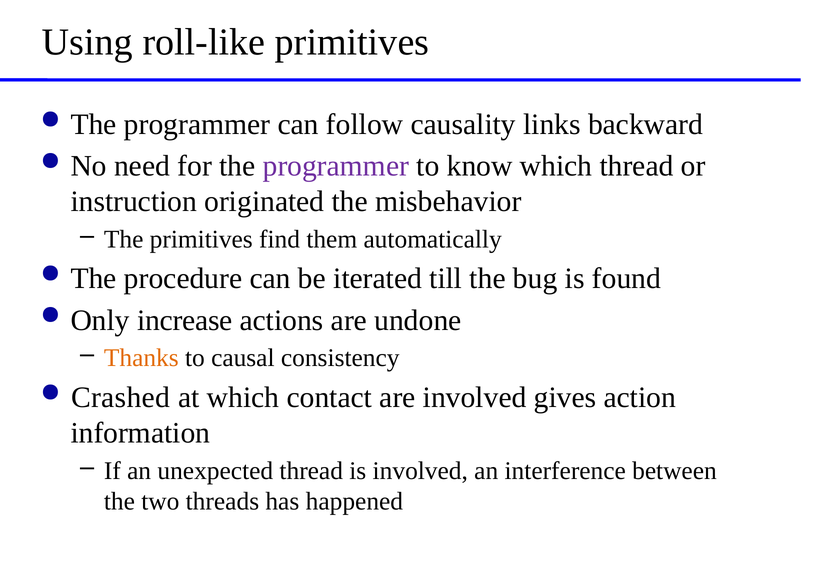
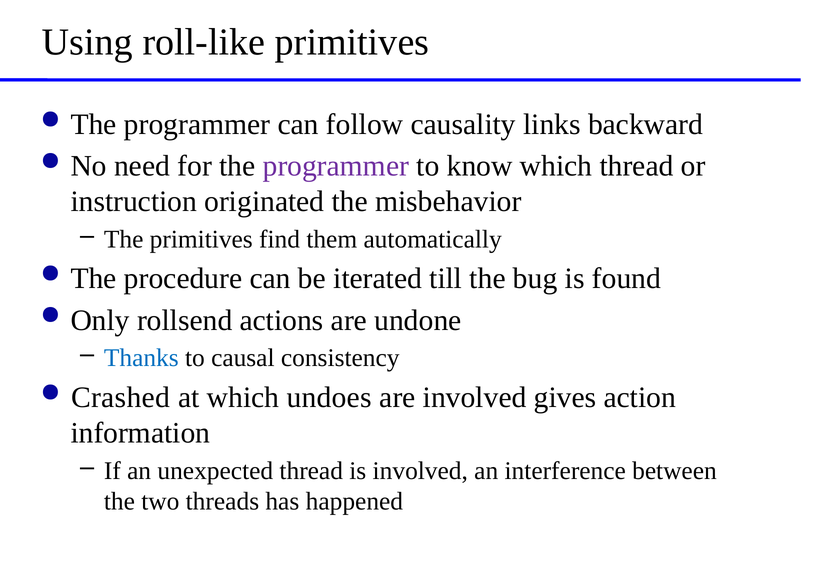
increase: increase -> rollsend
Thanks colour: orange -> blue
contact: contact -> undoes
